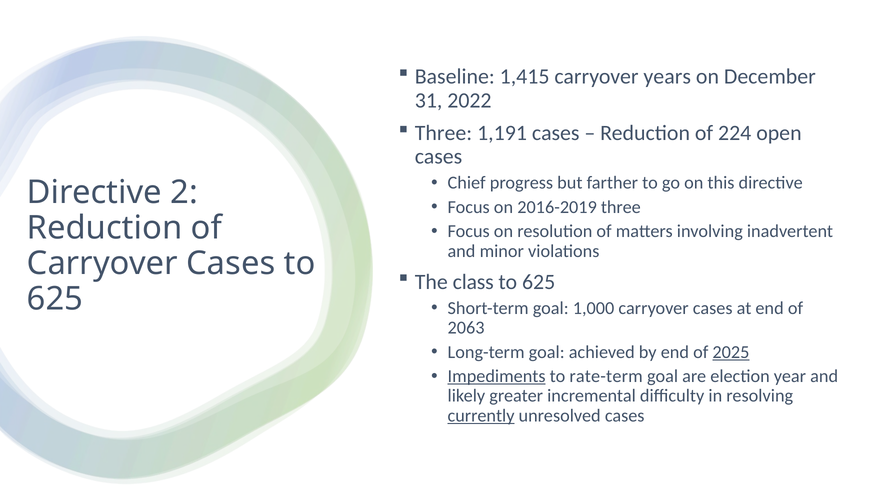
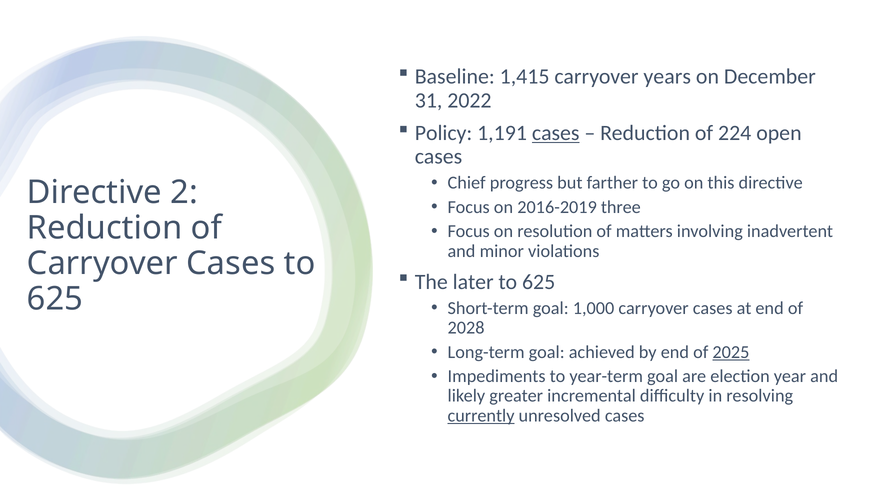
Three at (444, 133): Three -> Policy
cases at (556, 133) underline: none -> present
class: class -> later
2063: 2063 -> 2028
Impediments underline: present -> none
rate-term: rate-term -> year-term
